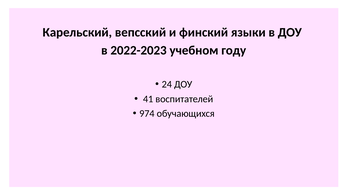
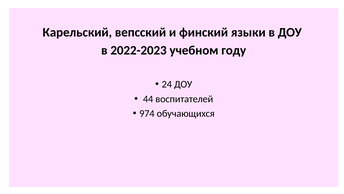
41: 41 -> 44
